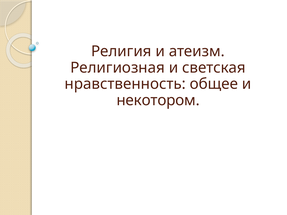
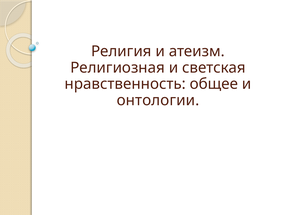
некотором: некотором -> онтологии
